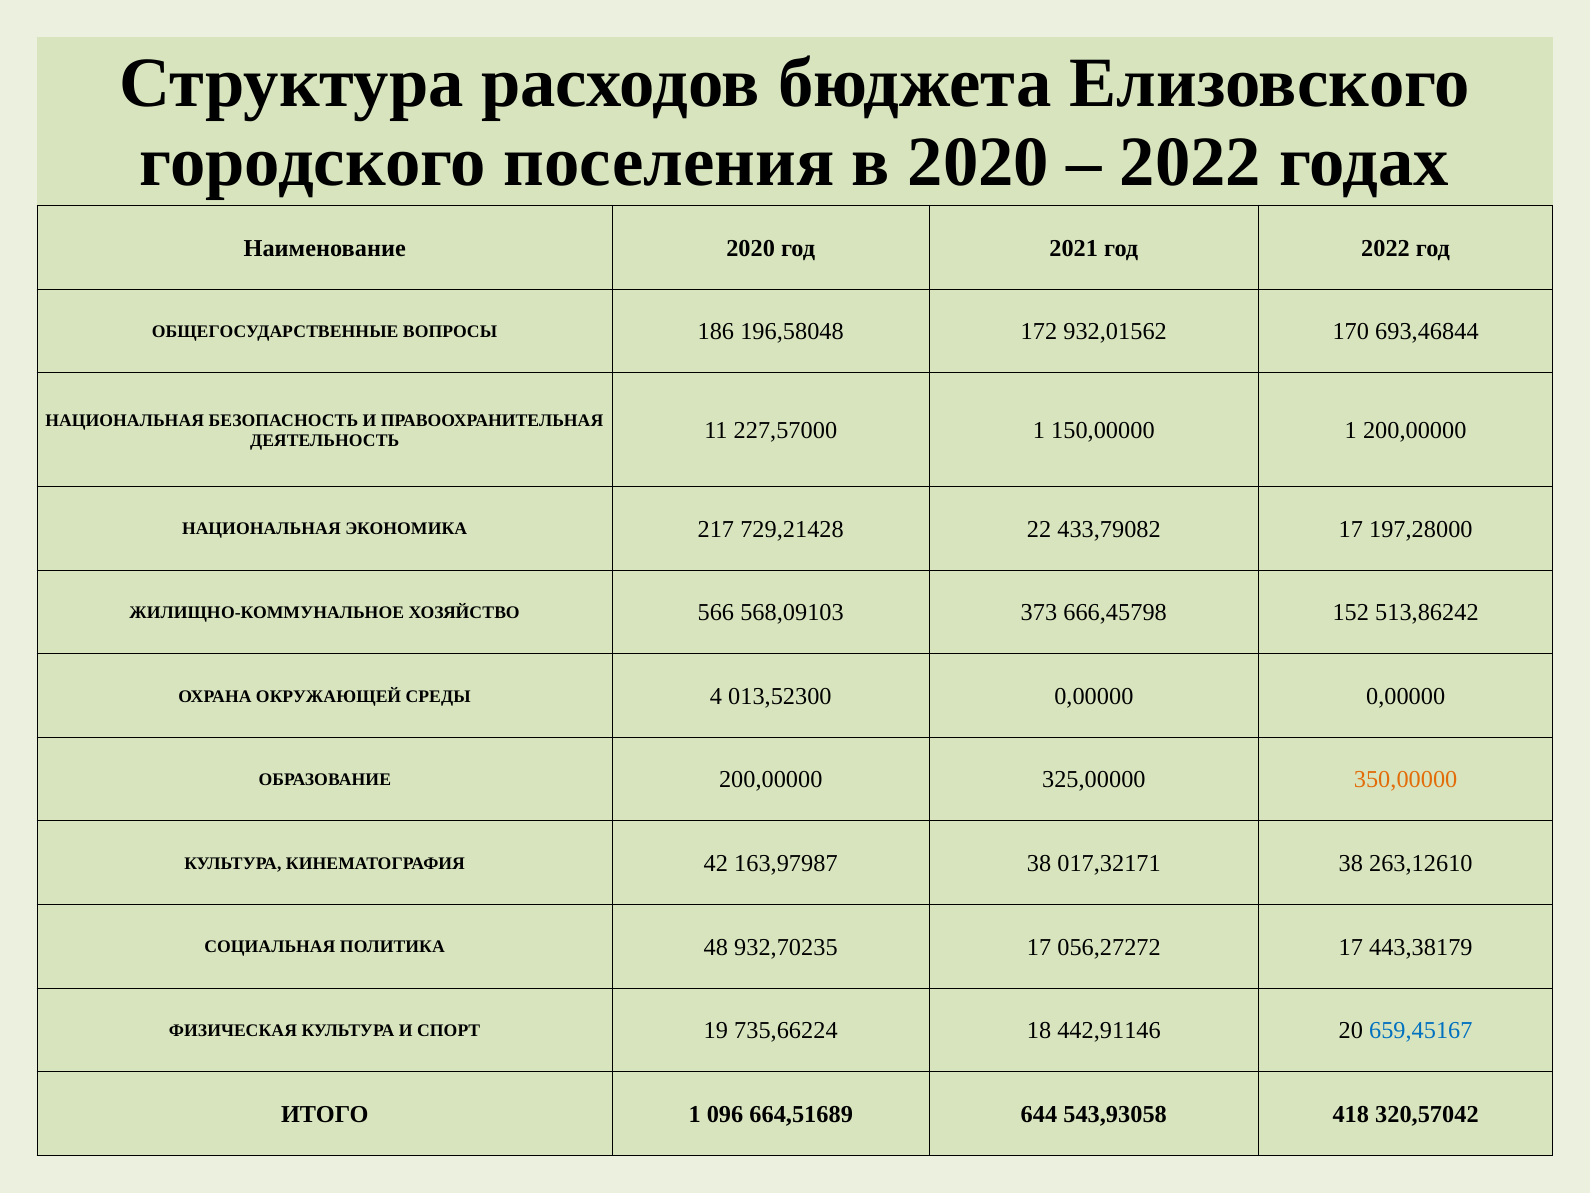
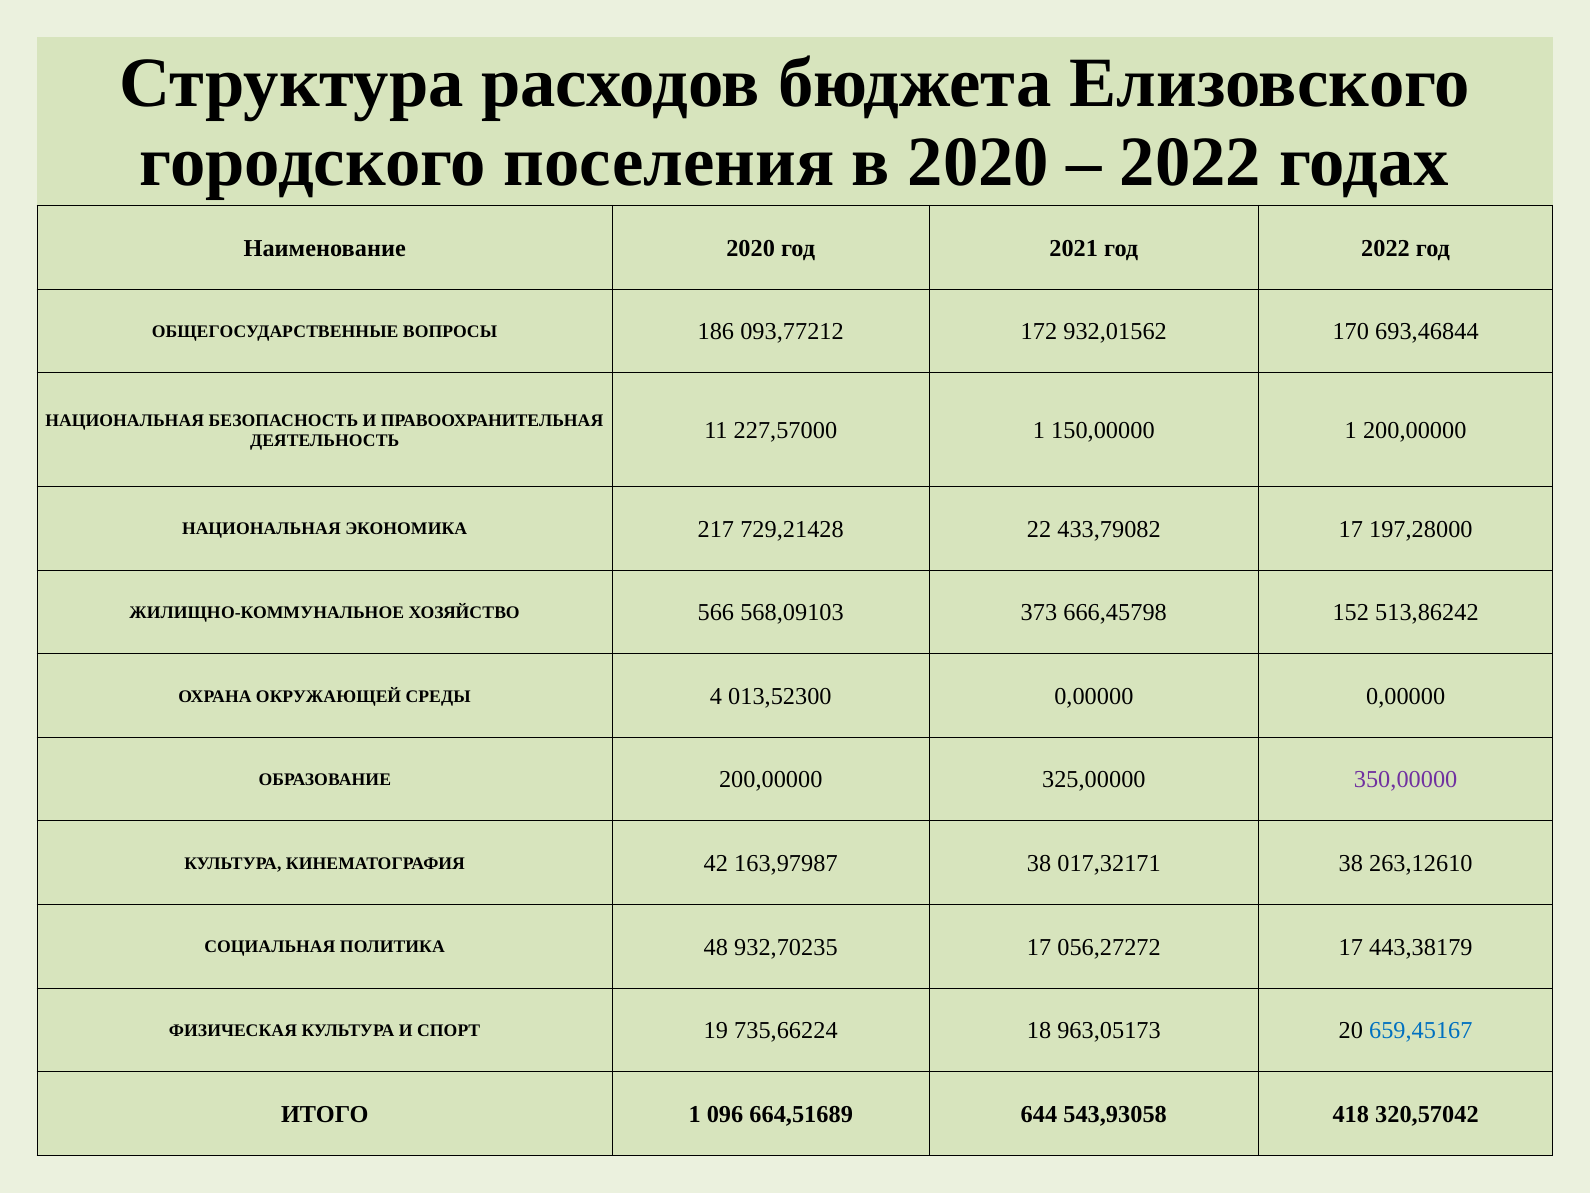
196,58048: 196,58048 -> 093,77212
350,00000 colour: orange -> purple
442,91146: 442,91146 -> 963,05173
